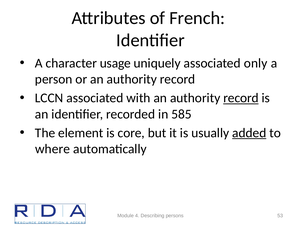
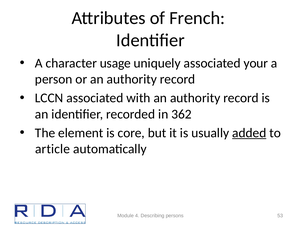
only: only -> your
record at (241, 98) underline: present -> none
585: 585 -> 362
where: where -> article
